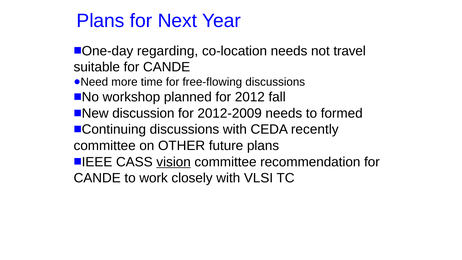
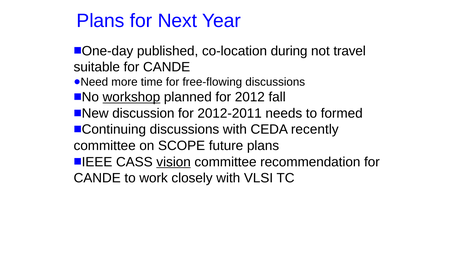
regarding: regarding -> published
co-location needs: needs -> during
workshop underline: none -> present
2012-2009: 2012-2009 -> 2012-2011
OTHER: OTHER -> SCOPE
